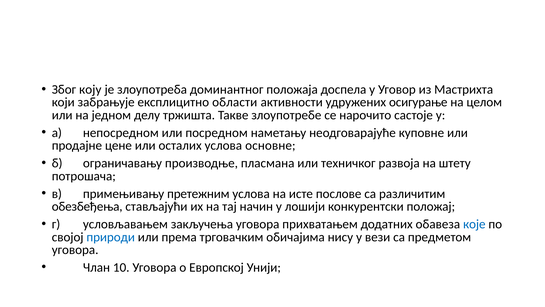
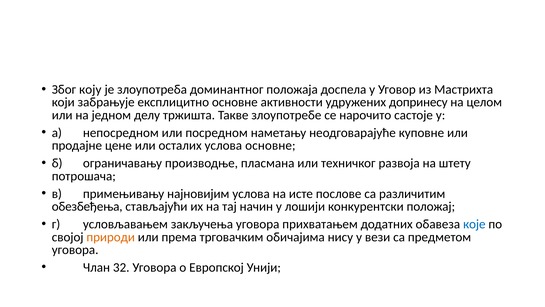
експлицитно области: области -> основне
осигурање: осигурање -> допринесу
претежним: претежним -> најновијим
природи colour: blue -> orange
10: 10 -> 32
